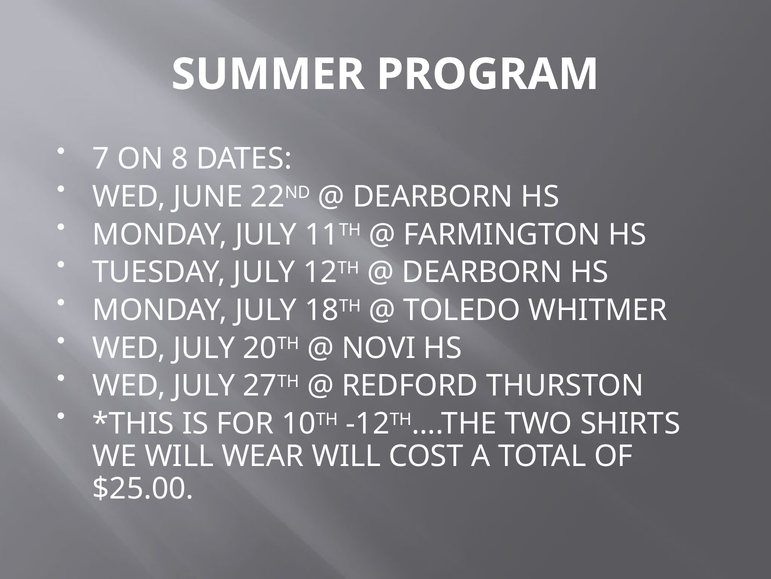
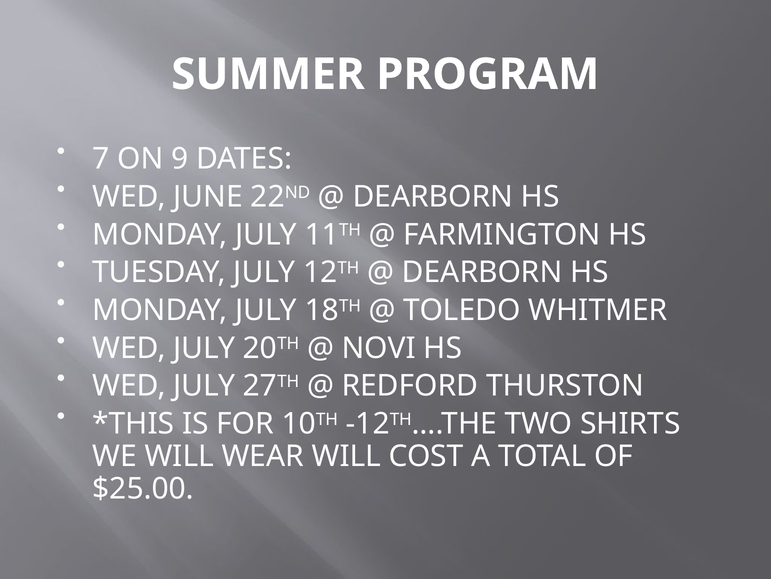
8: 8 -> 9
